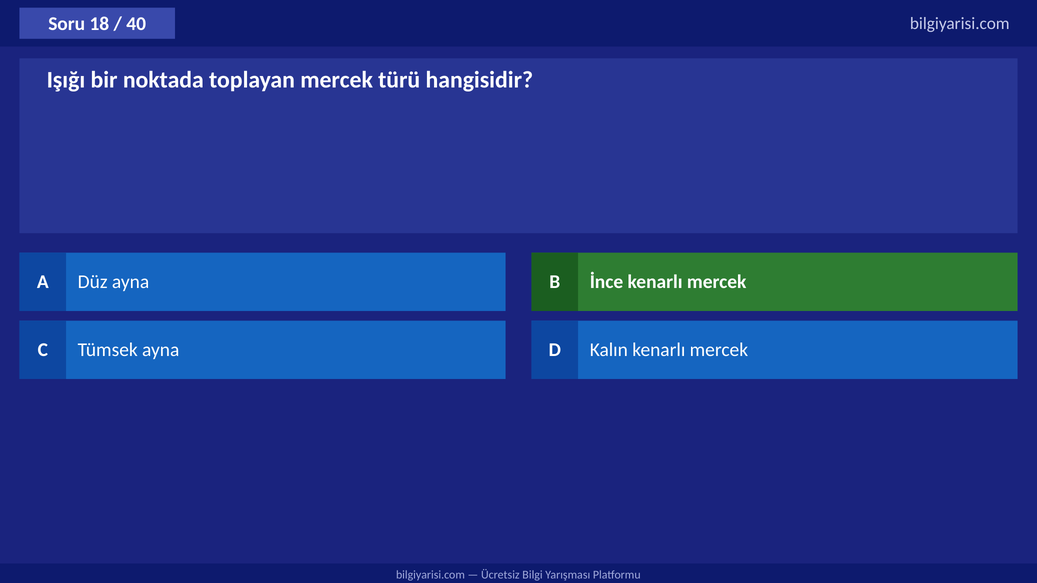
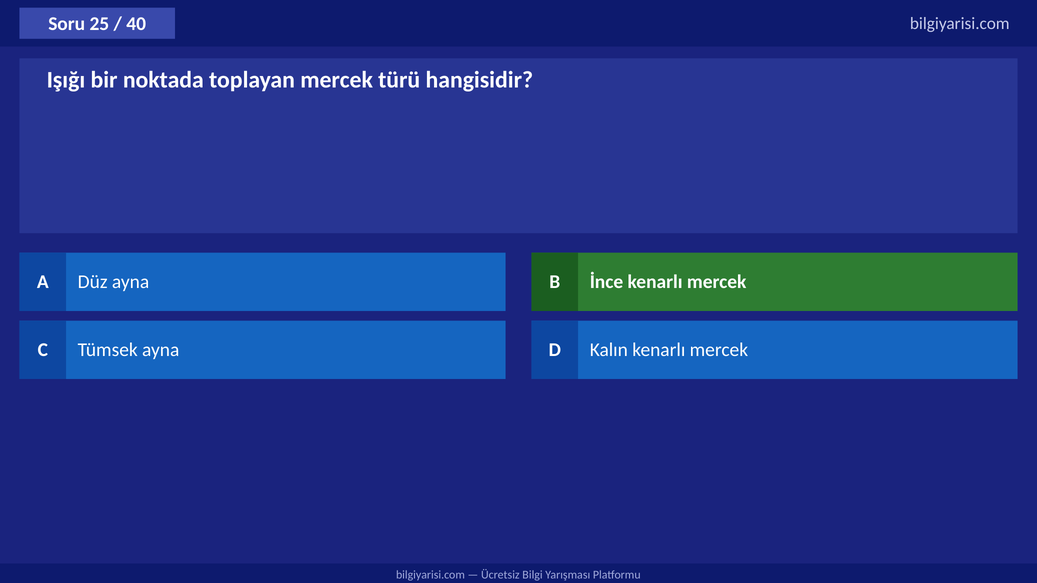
18: 18 -> 25
